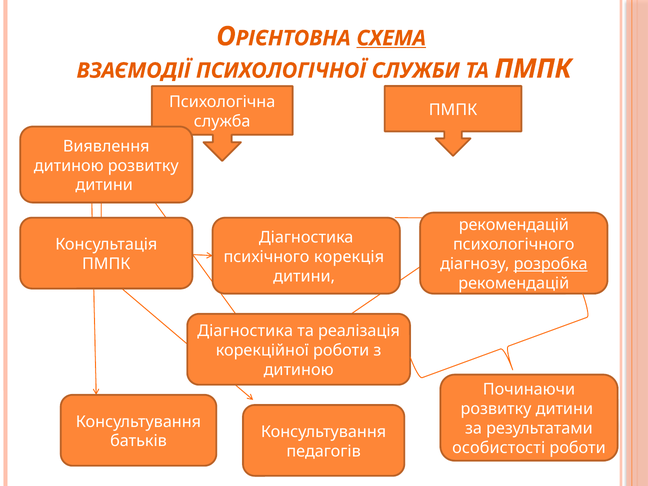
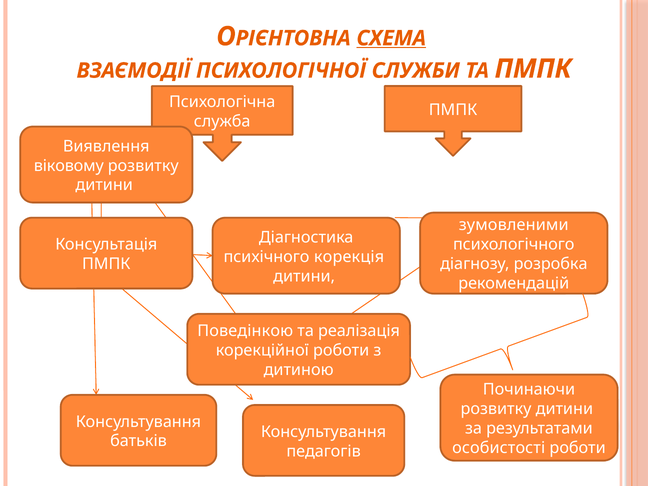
дитиною at (69, 166): дитиною -> віковому
рекомендацій at (514, 225): рекомендацій -> зумовленими
розробка underline: present -> none
Діагностика at (245, 331): Діагностика -> Поведінкою
